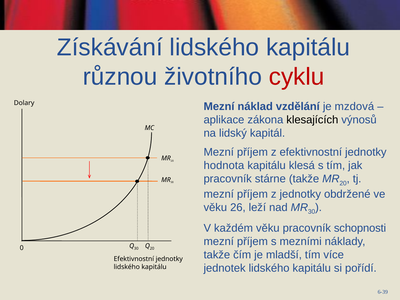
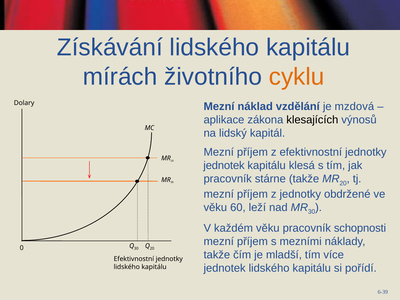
různou: různou -> mírách
cyklu colour: red -> orange
hodnota at (224, 166): hodnota -> jednotek
26: 26 -> 60
